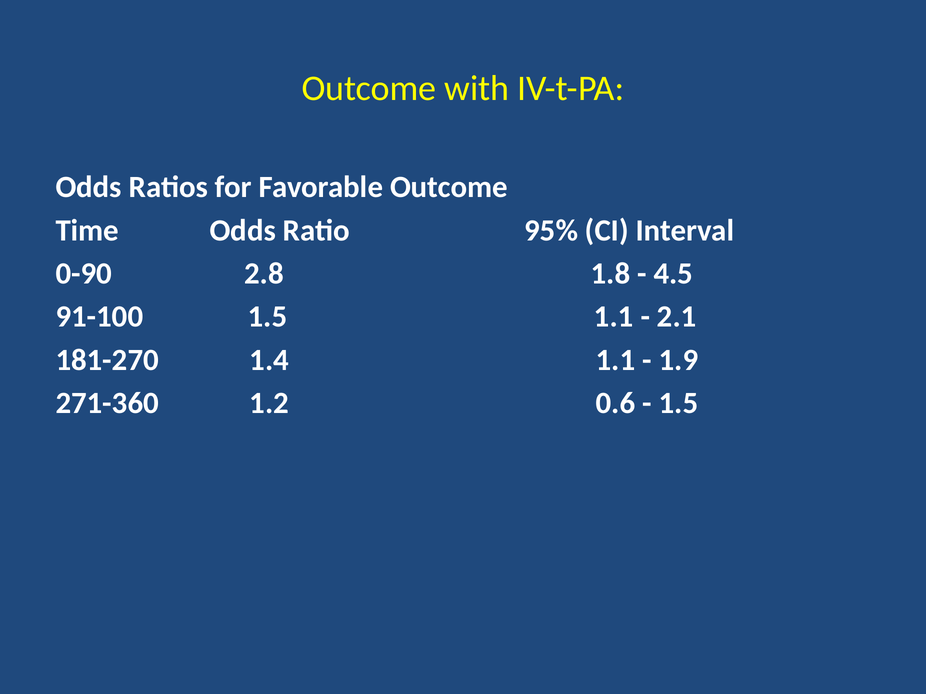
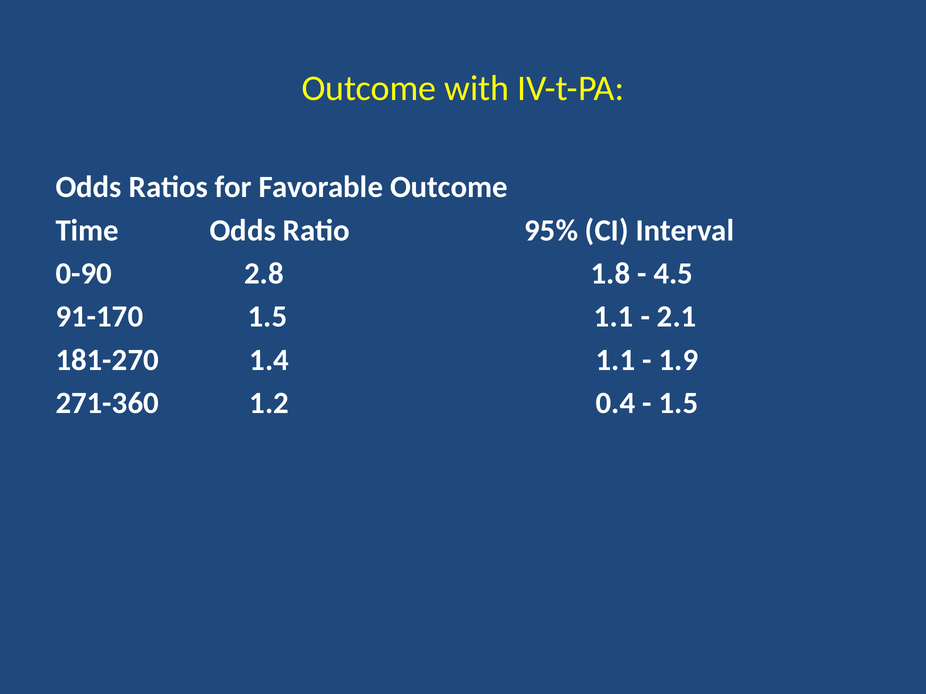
91-100: 91-100 -> 91-170
0.6: 0.6 -> 0.4
